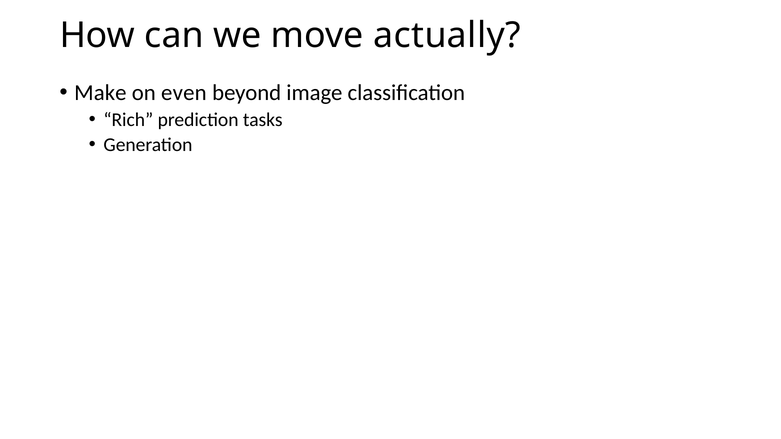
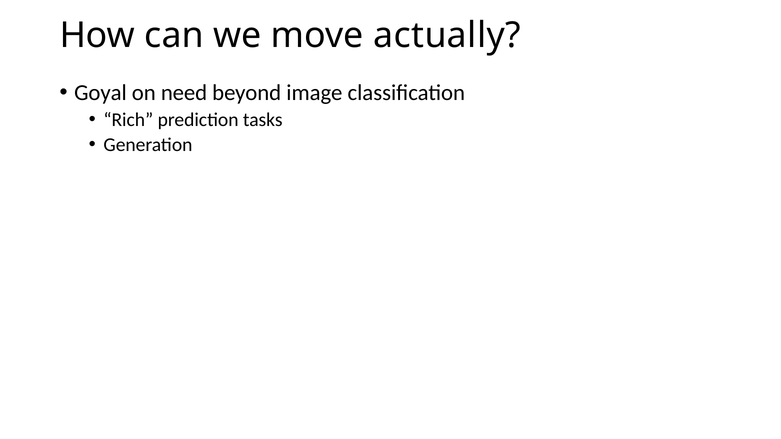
Make: Make -> Goyal
even: even -> need
